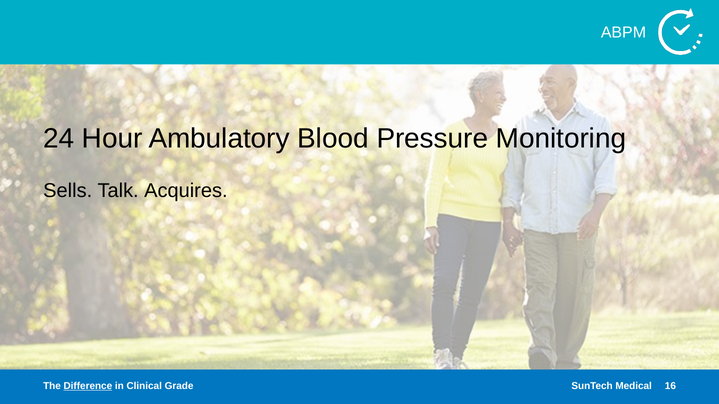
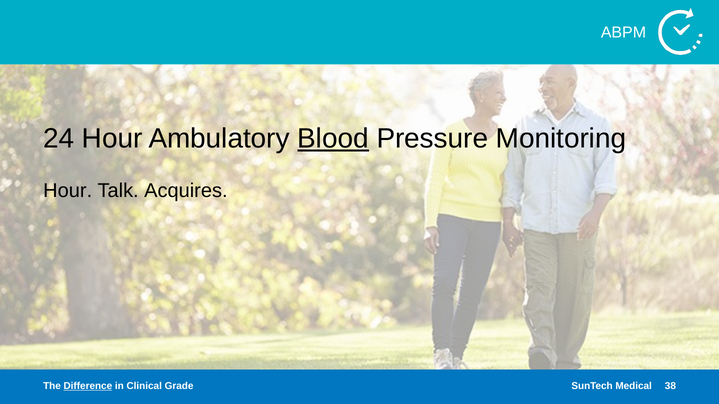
Blood underline: none -> present
Sells at (68, 191): Sells -> Hour
16: 16 -> 38
